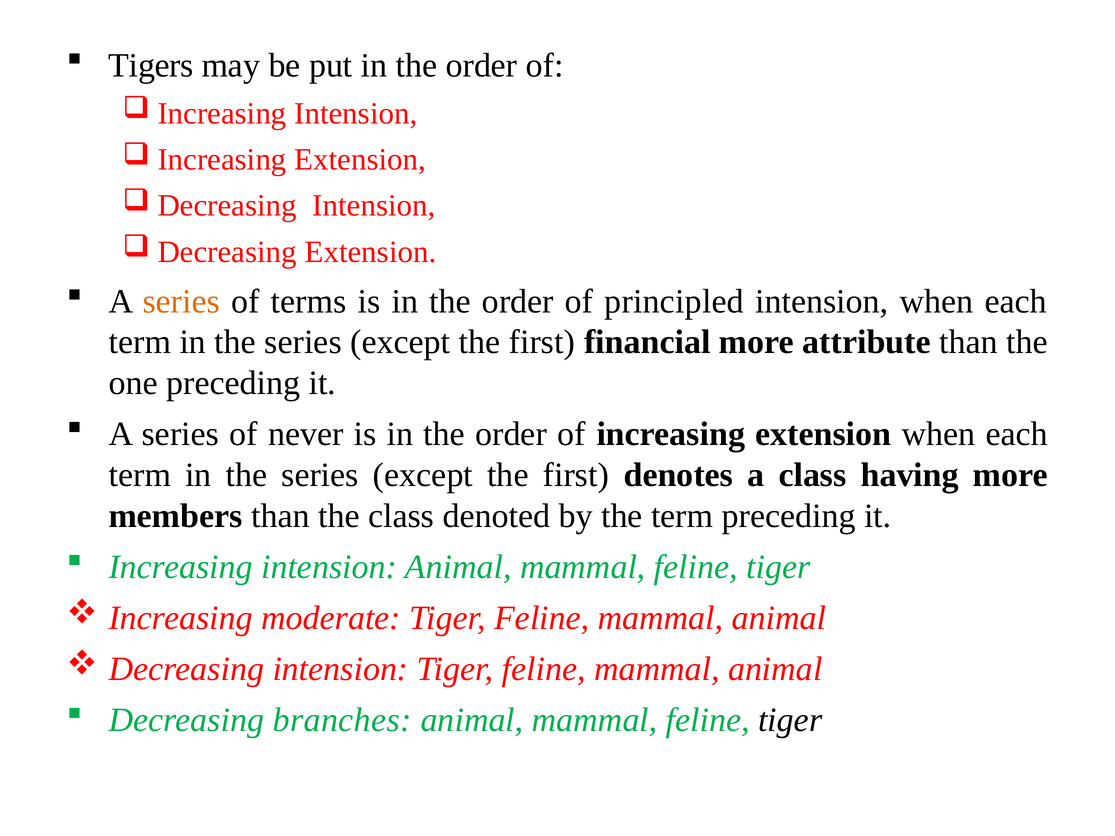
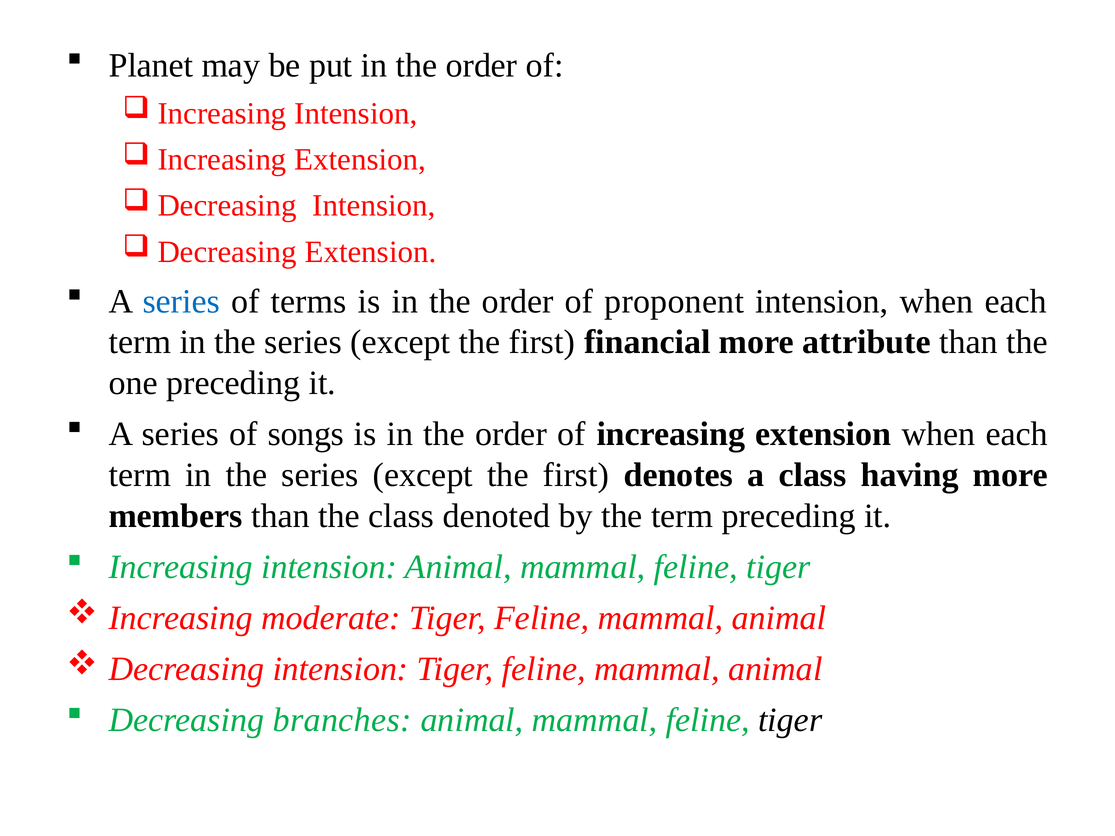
Tigers: Tigers -> Planet
series at (181, 301) colour: orange -> blue
principled: principled -> proponent
never: never -> songs
